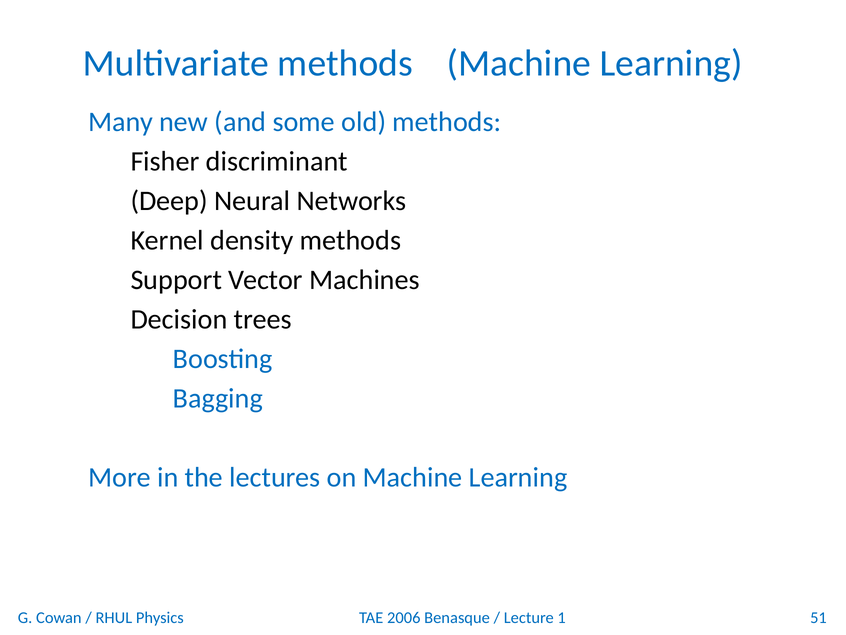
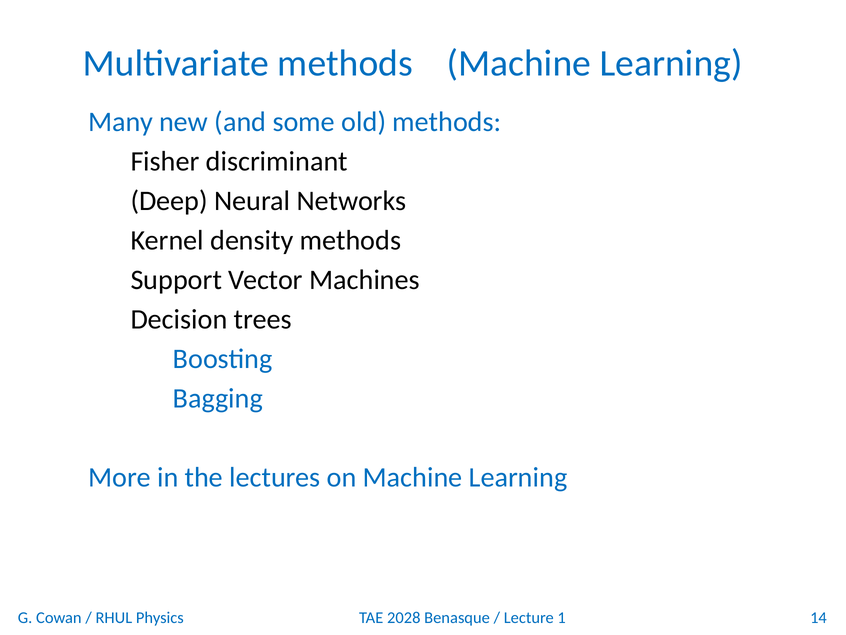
2006: 2006 -> 2028
51: 51 -> 14
